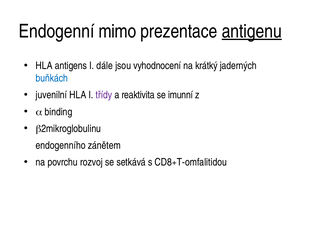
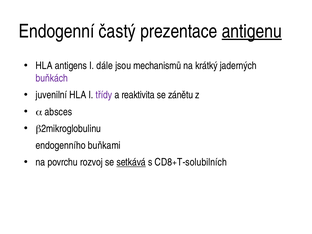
mimo: mimo -> častý
vyhodnocení: vyhodnocení -> mechanismů
buňkách colour: blue -> purple
imunní: imunní -> zánětu
binding: binding -> absces
zánětem: zánětem -> buňkami
setkává underline: none -> present
CD8+T-omfalitidou: CD8+T-omfalitidou -> CD8+T-solubilních
